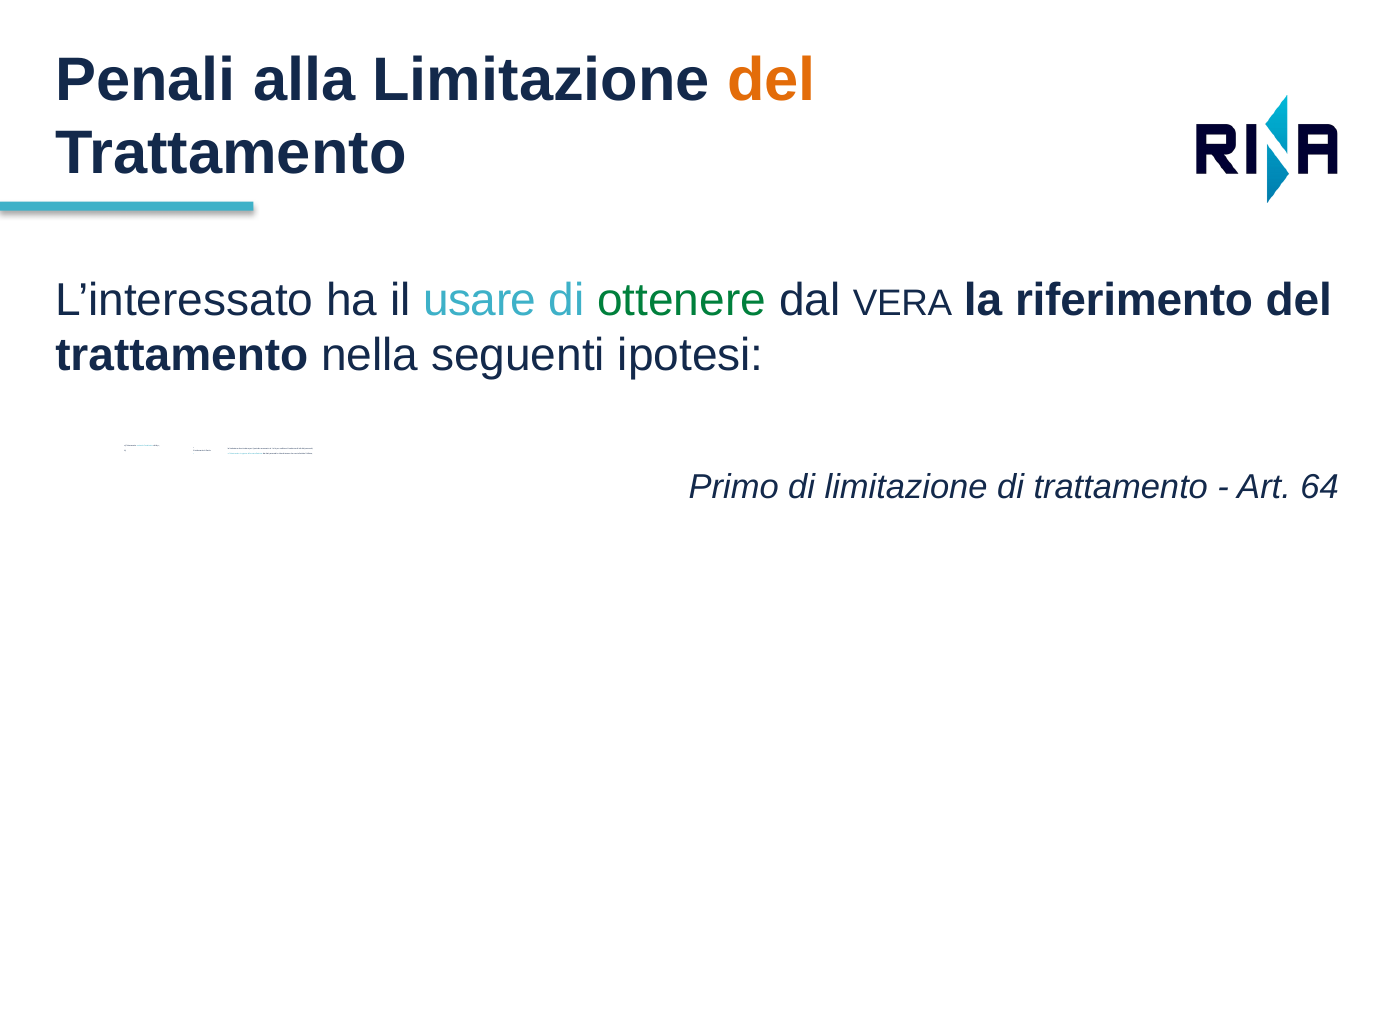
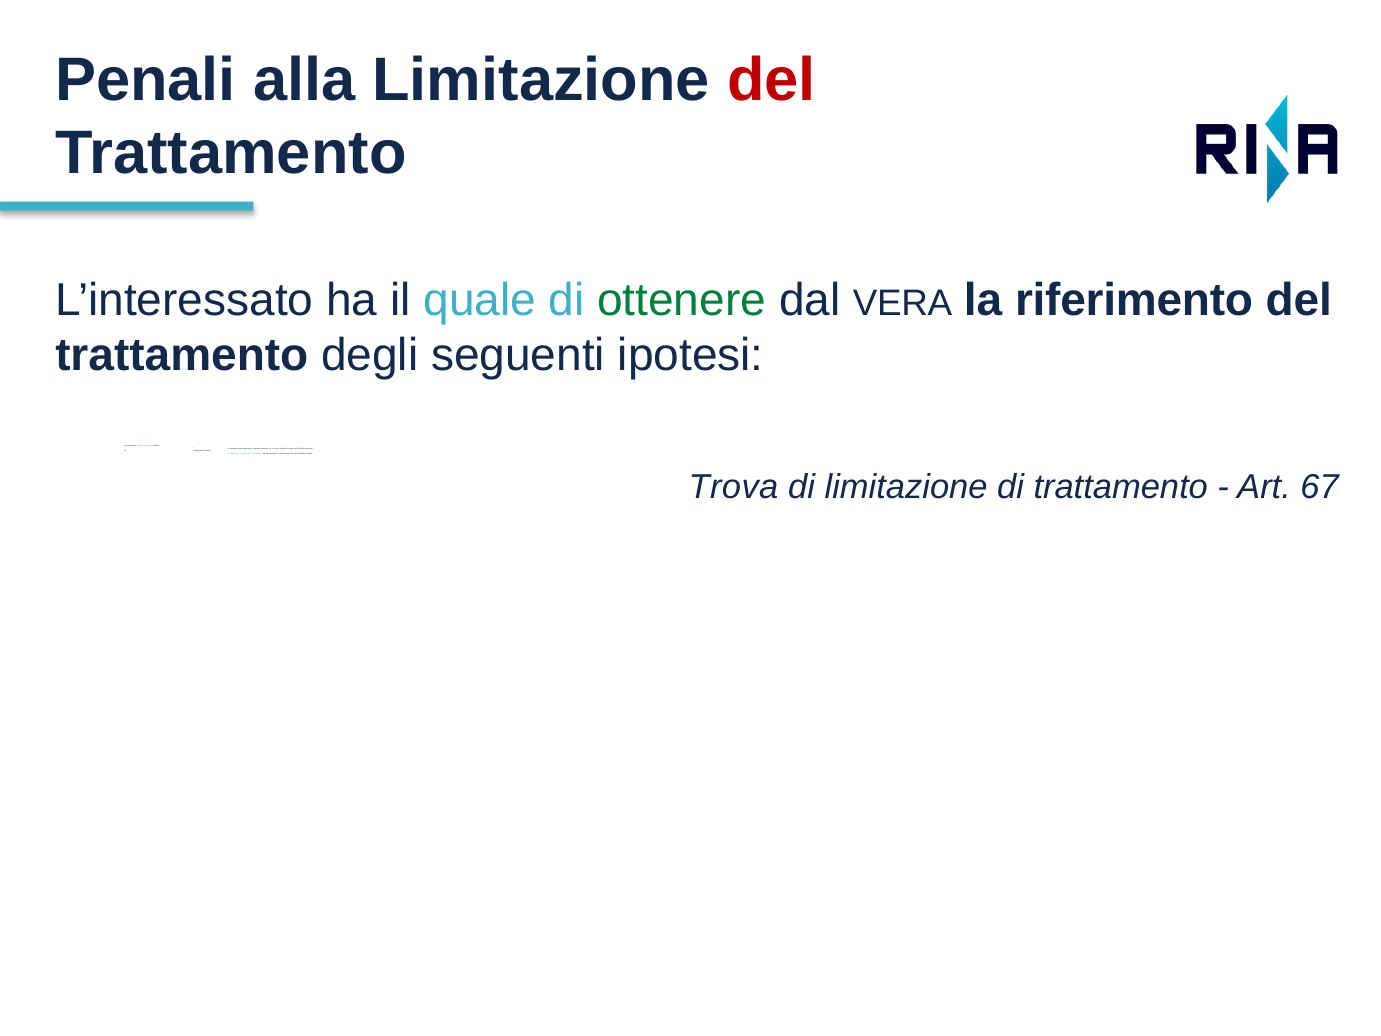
del at (771, 80) colour: orange -> red
usare: usare -> quale
nella: nella -> degli
Primo: Primo -> Trova
64: 64 -> 67
